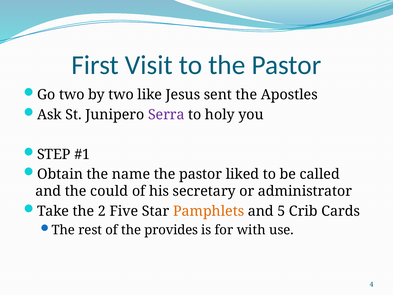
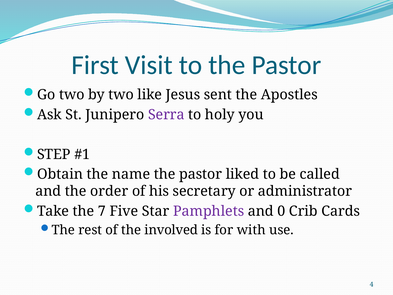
could: could -> order
2: 2 -> 7
Pamphlets colour: orange -> purple
5: 5 -> 0
provides: provides -> involved
